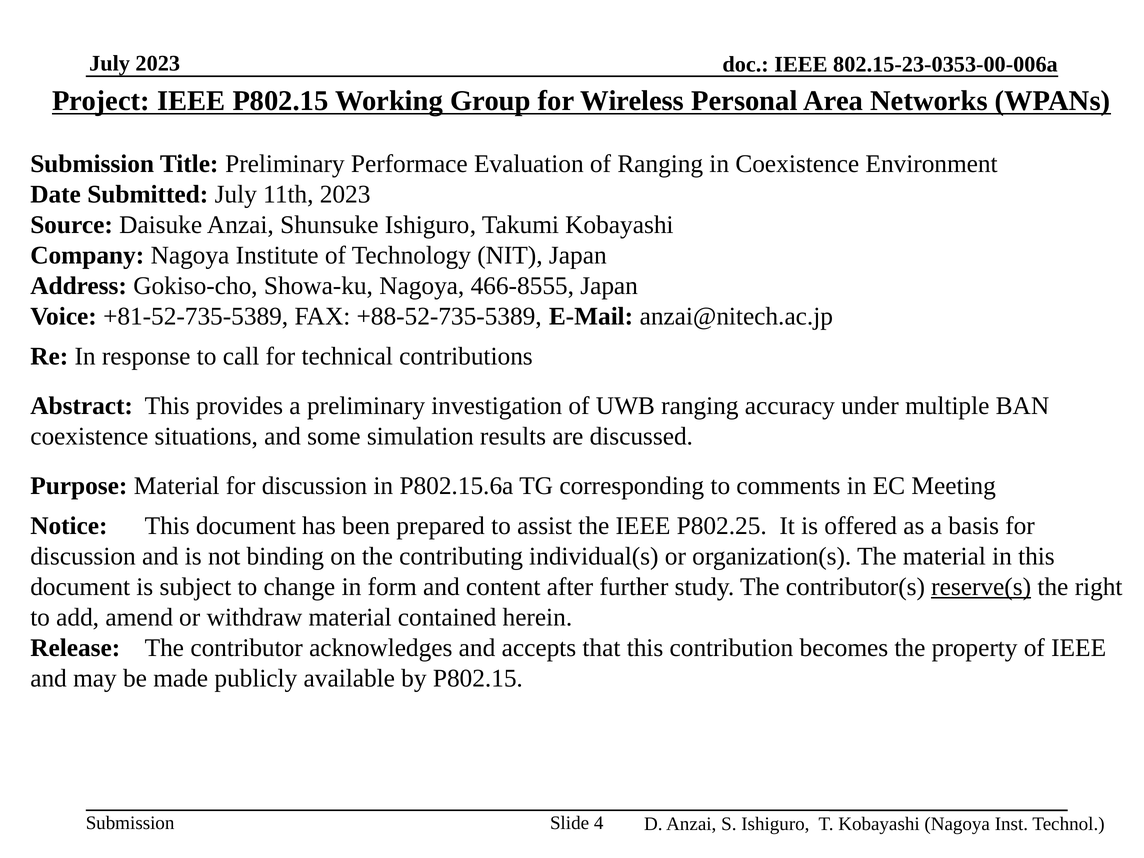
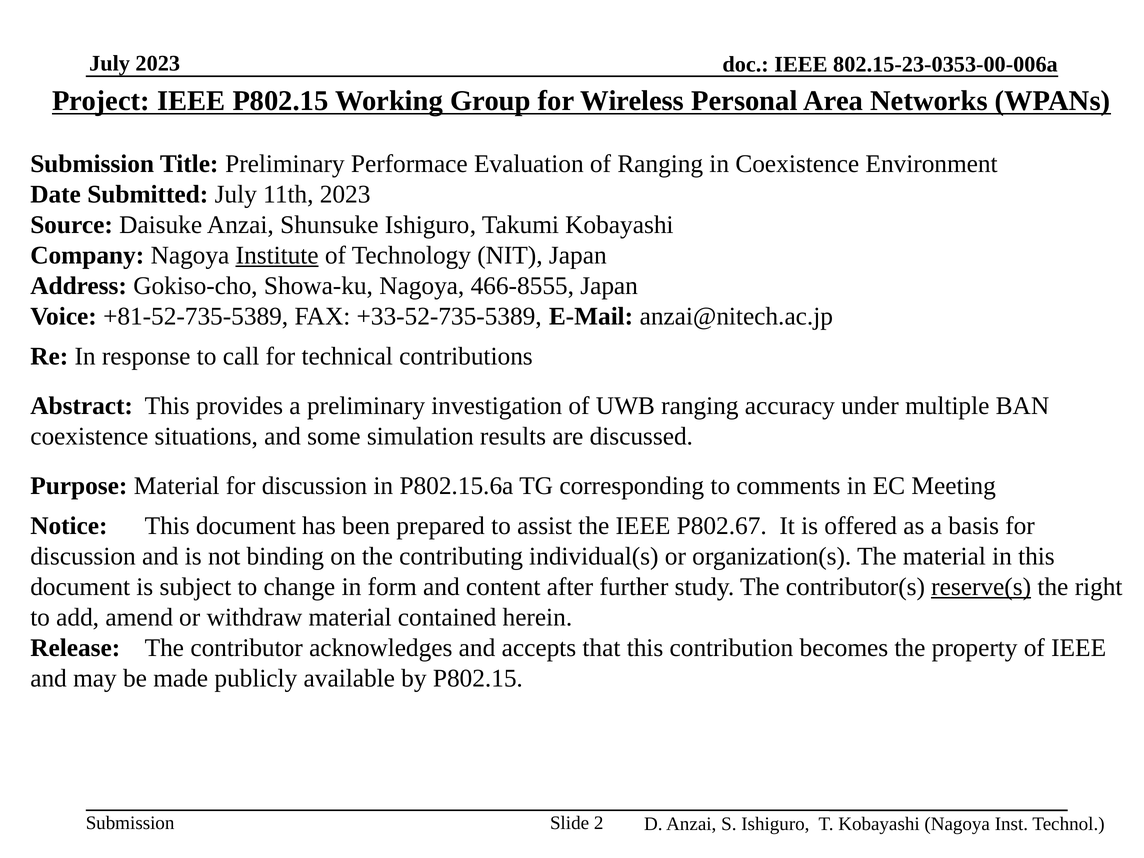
Institute underline: none -> present
+88-52-735-5389: +88-52-735-5389 -> +33-52-735-5389
P802.25: P802.25 -> P802.67
4: 4 -> 2
